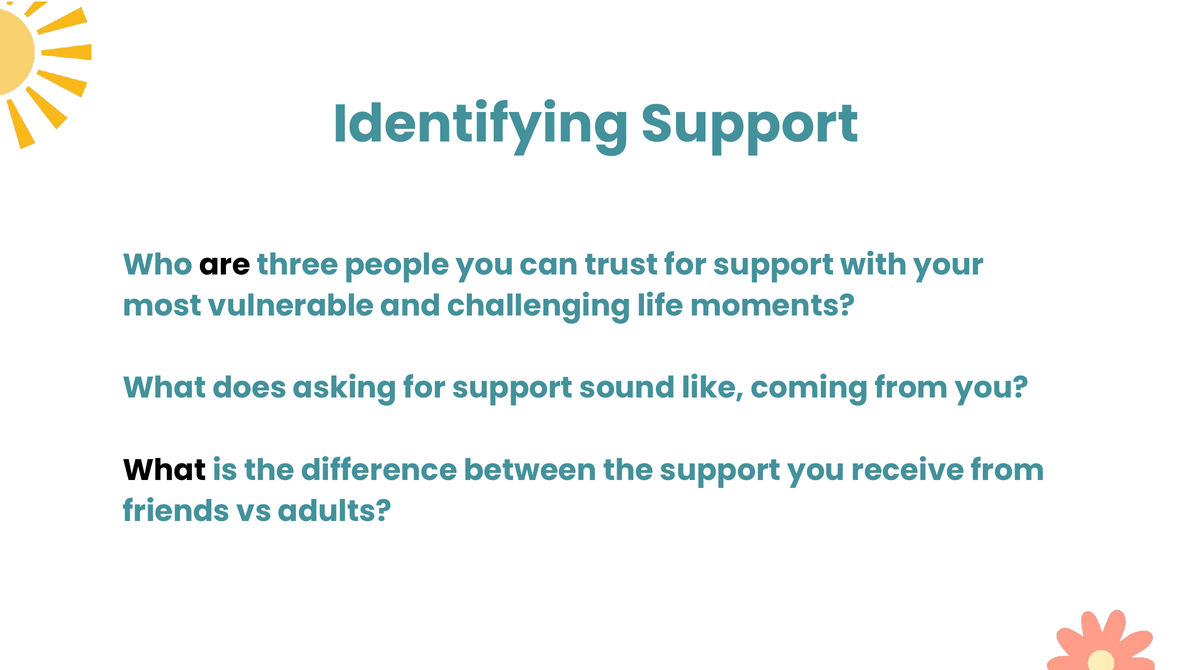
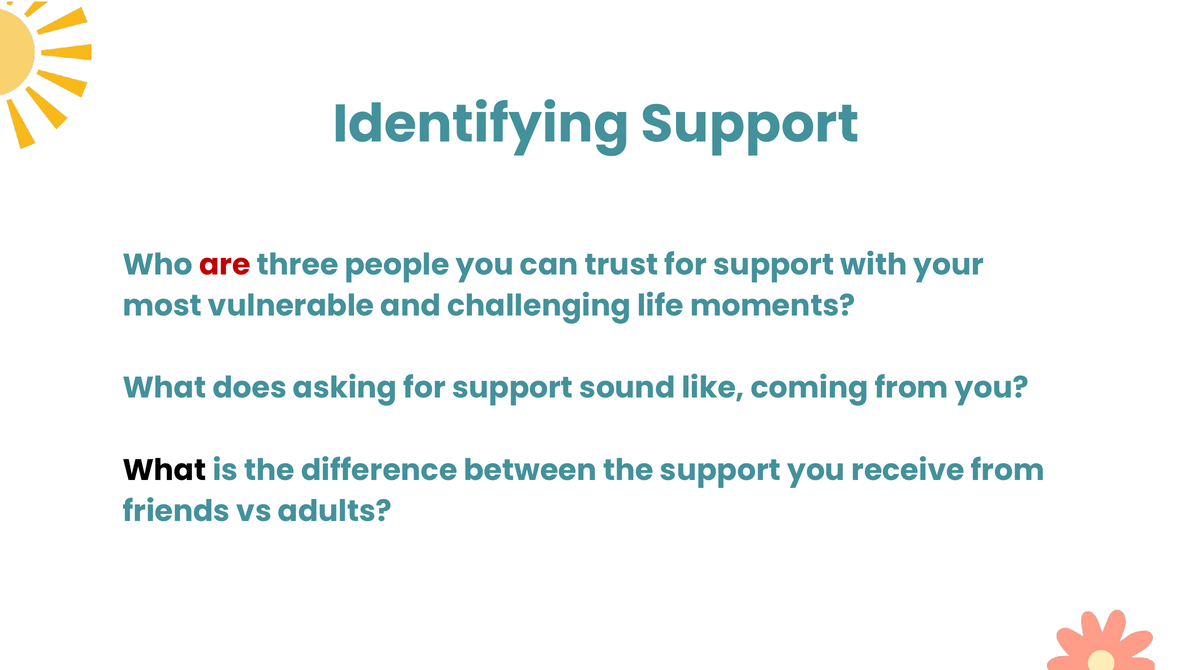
are colour: black -> red
